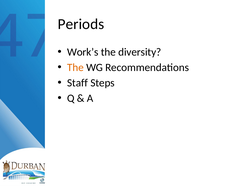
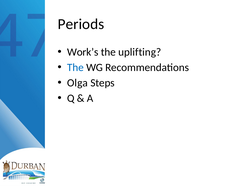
diversity: diversity -> uplifting
The at (75, 67) colour: orange -> blue
Staff: Staff -> Olga
